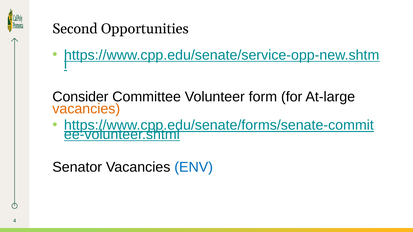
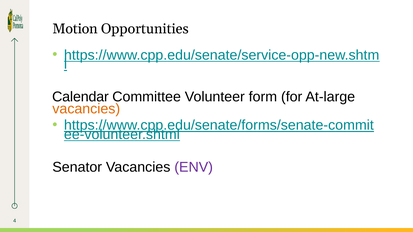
Second: Second -> Motion
Consider: Consider -> Calendar
ENV colour: blue -> purple
